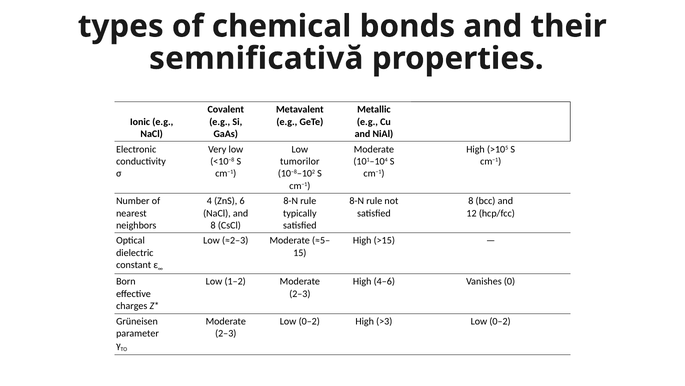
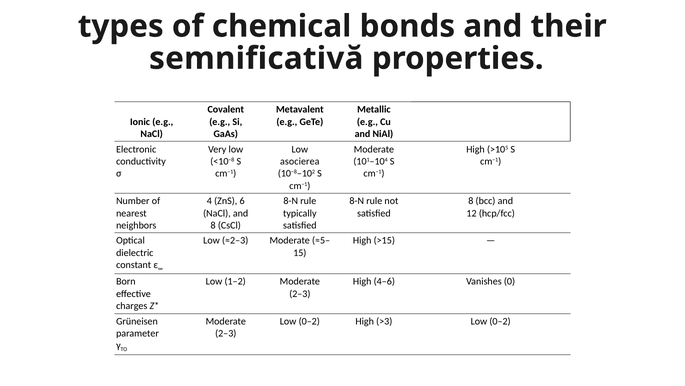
tumorilor: tumorilor -> asocierea
